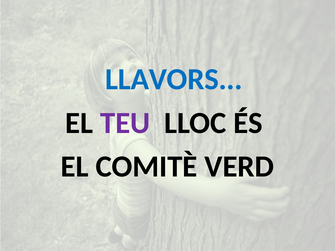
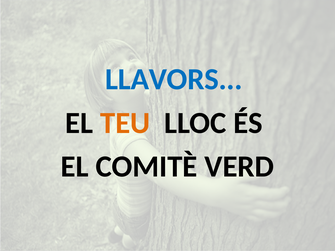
TEU colour: purple -> orange
